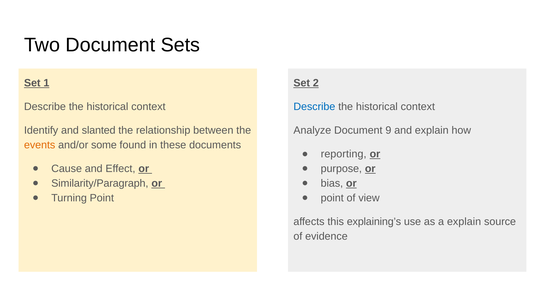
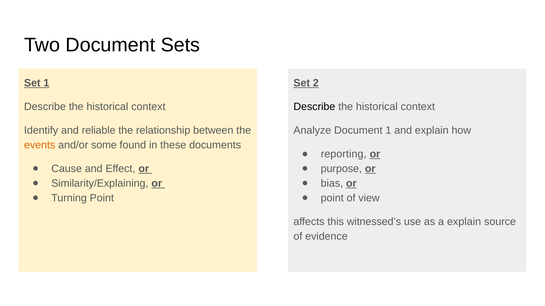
Describe at (314, 107) colour: blue -> black
slanted: slanted -> reliable
Document 9: 9 -> 1
Similarity/Paragraph: Similarity/Paragraph -> Similarity/Explaining
explaining’s: explaining’s -> witnessed’s
